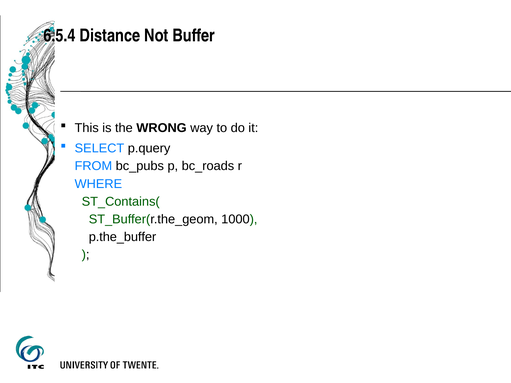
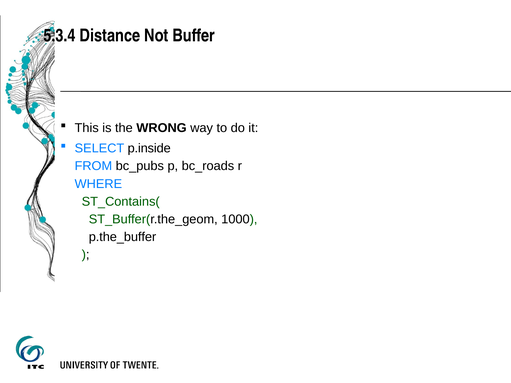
6.5.4: 6.5.4 -> 5.3.4
p.query: p.query -> p.inside
